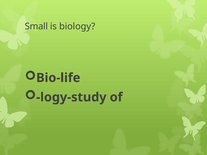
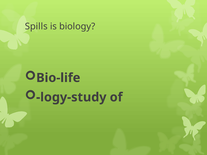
Small: Small -> Spills
